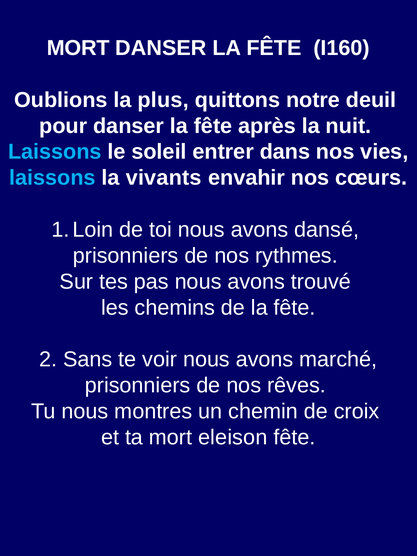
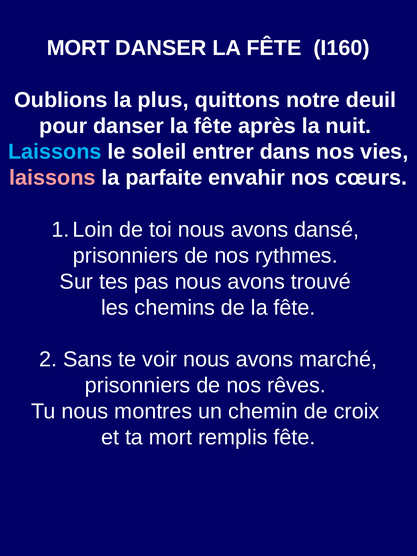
laissons at (52, 178) colour: light blue -> pink
vivants: vivants -> parfaite
eleison: eleison -> remplis
